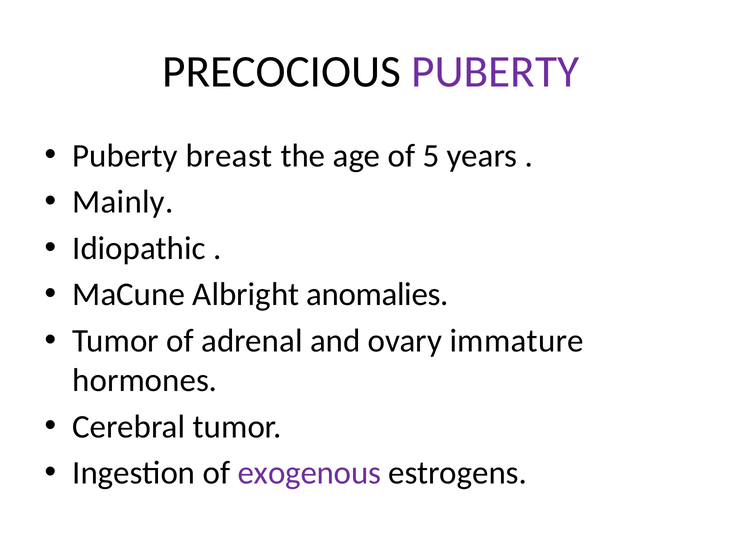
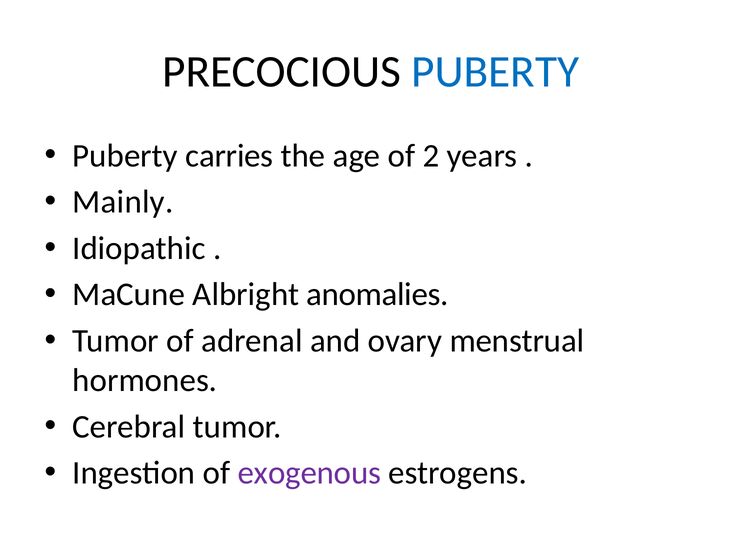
PUBERTY at (495, 72) colour: purple -> blue
breast: breast -> carries
5: 5 -> 2
immature: immature -> menstrual
